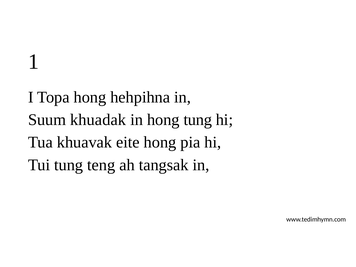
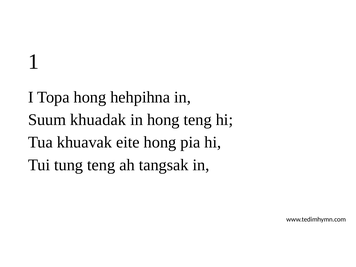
hong tung: tung -> teng
